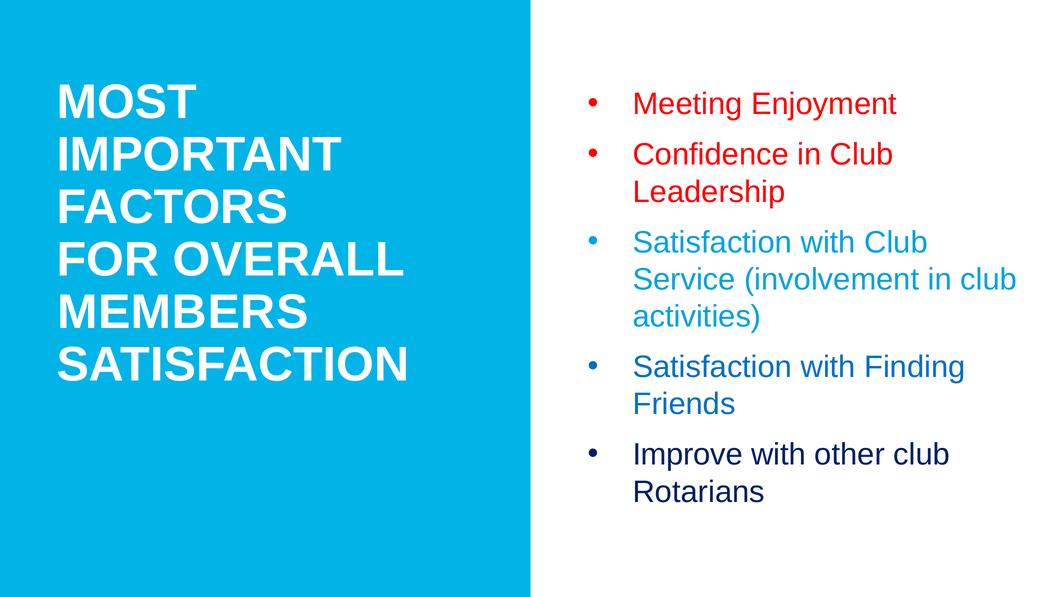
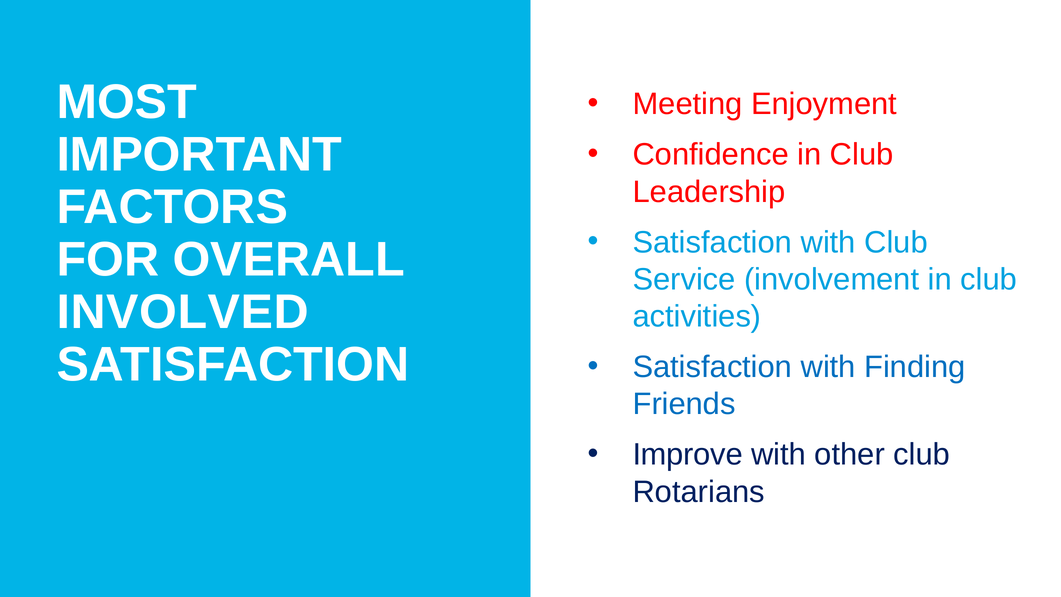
MEMBERS: MEMBERS -> INVOLVED
